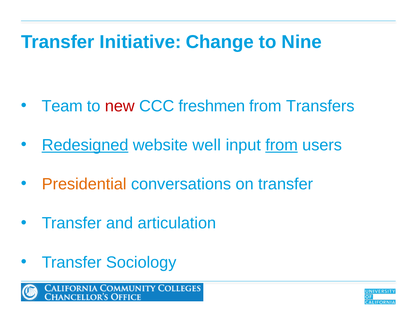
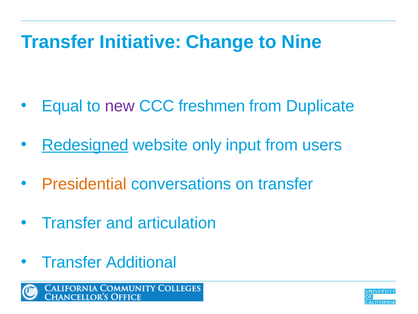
Team: Team -> Equal
new colour: red -> purple
Transfers: Transfers -> Duplicate
well: well -> only
from at (282, 145) underline: present -> none
Sociology: Sociology -> Additional
